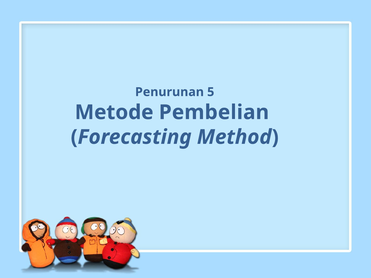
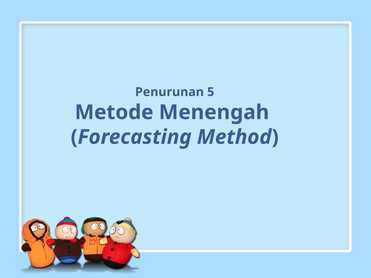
Pembelian: Pembelian -> Menengah
